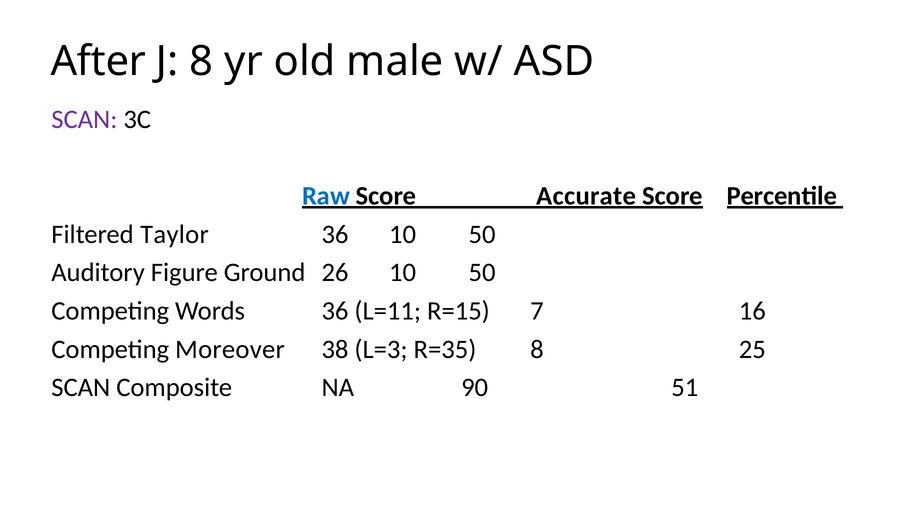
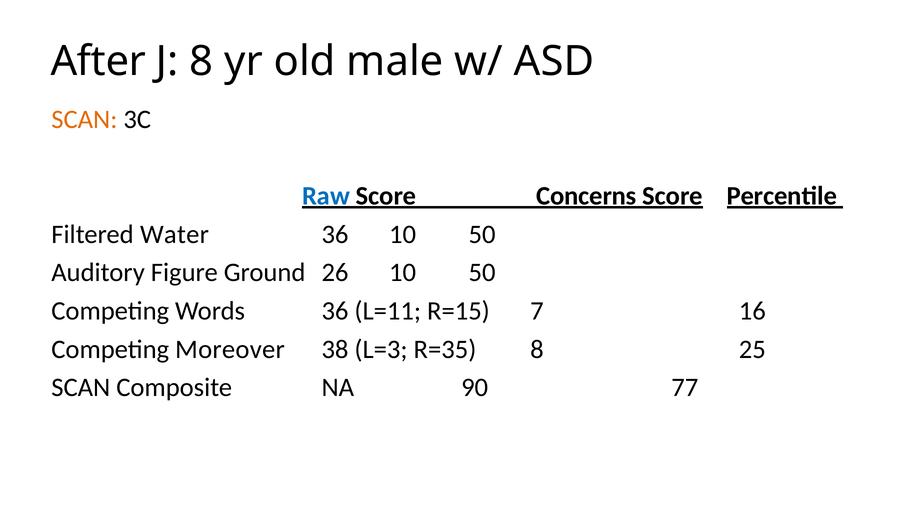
SCAN at (84, 119) colour: purple -> orange
Accurate: Accurate -> Concerns
Taylor: Taylor -> Water
51: 51 -> 77
